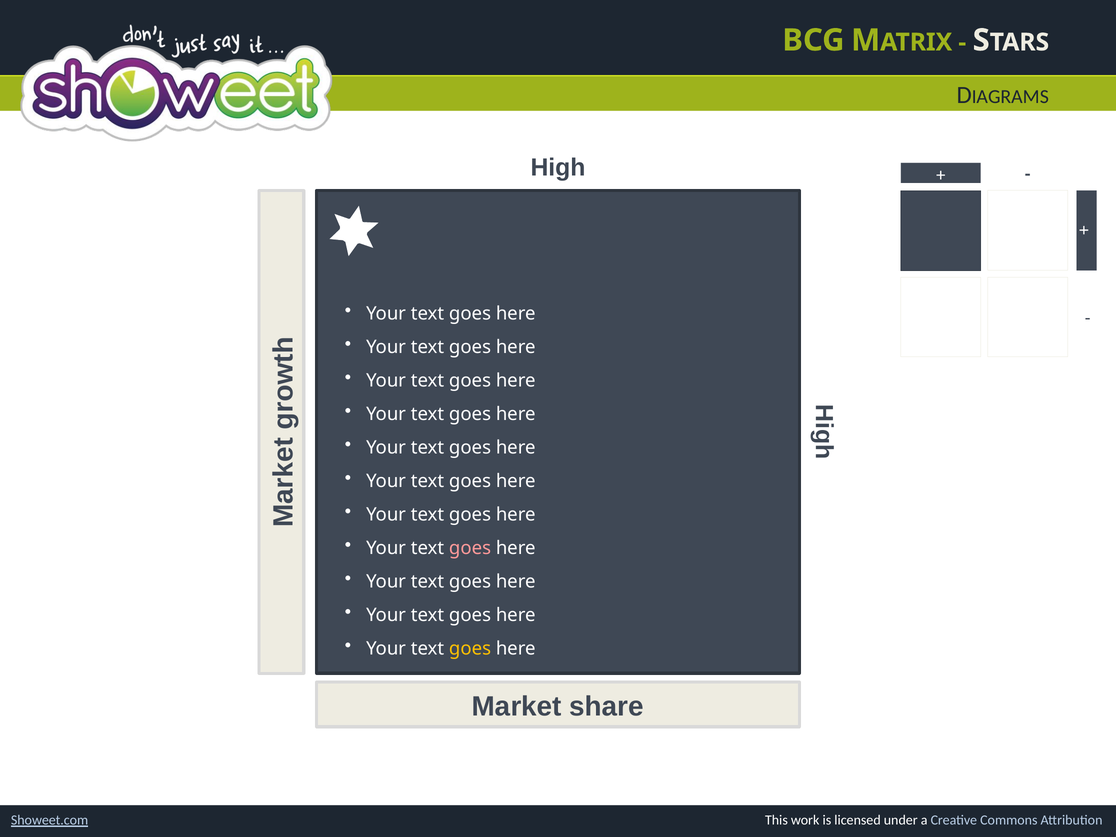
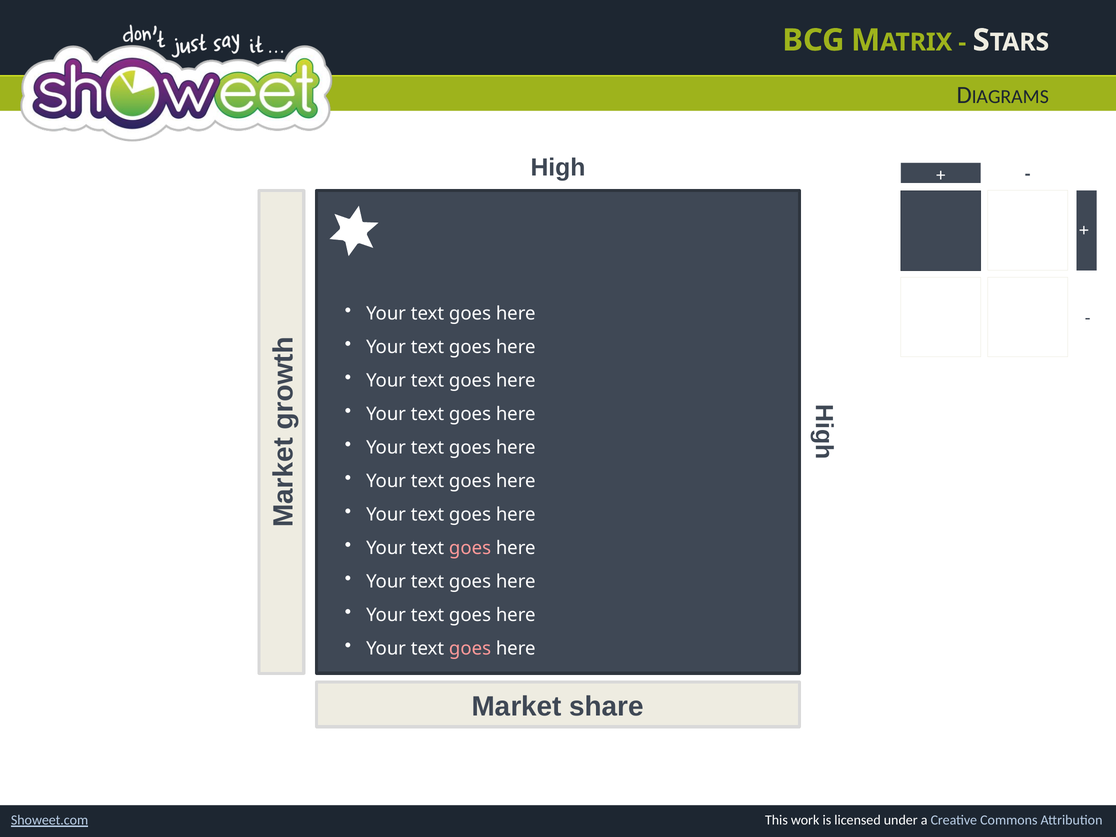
goes at (470, 648) colour: yellow -> pink
